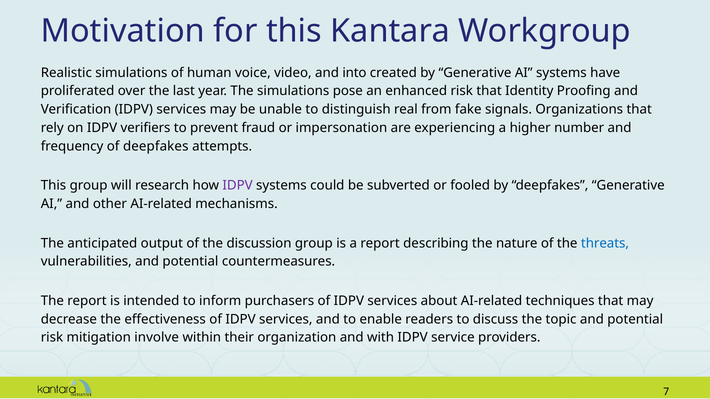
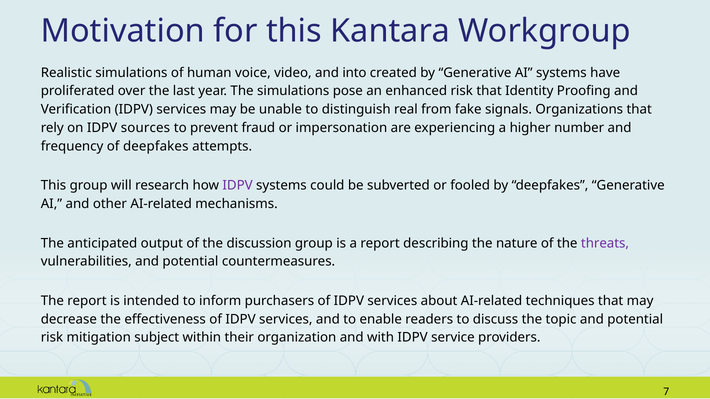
verifiers: verifiers -> sources
threats colour: blue -> purple
involve: involve -> subject
